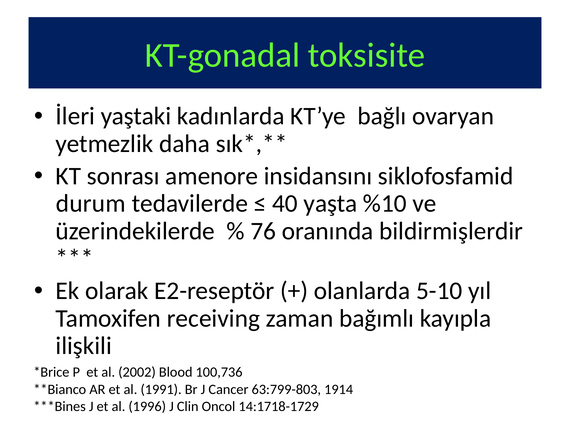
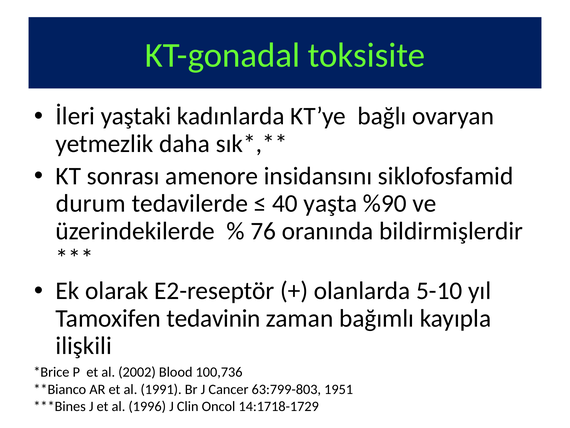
%10: %10 -> %90
receiving: receiving -> tedavinin
1914: 1914 -> 1951
